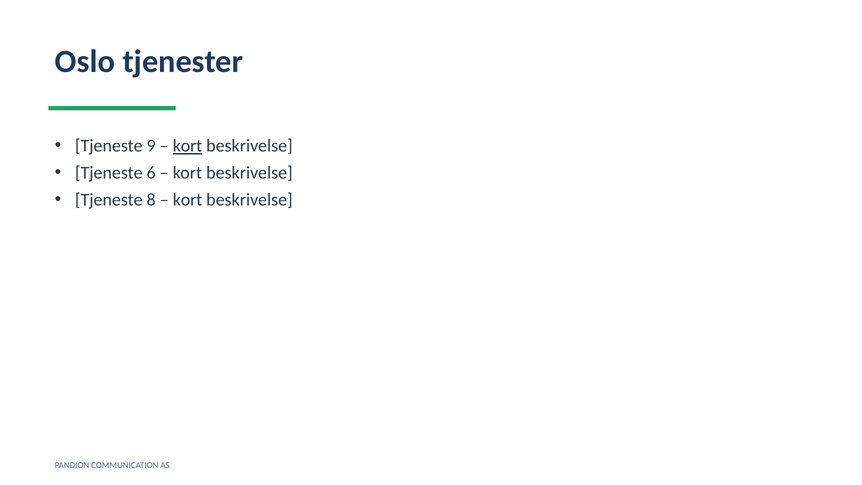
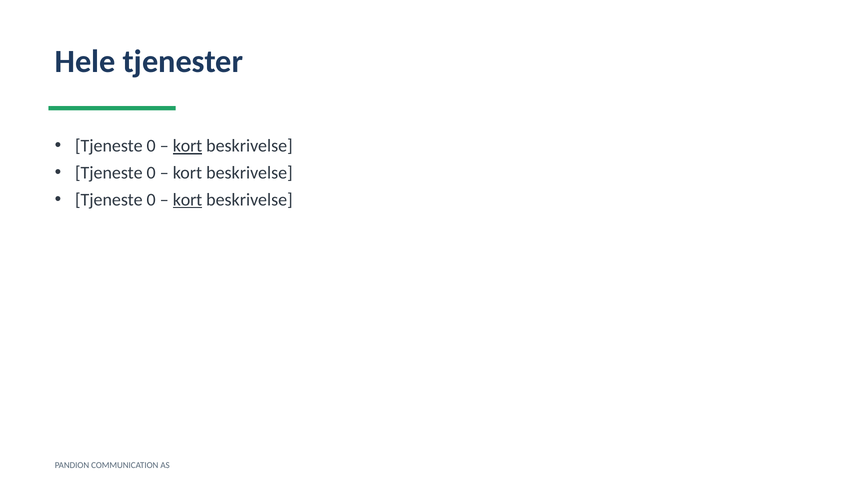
Oslo: Oslo -> Hele
9 at (151, 146): 9 -> 0
6 at (151, 173): 6 -> 0
8 at (151, 200): 8 -> 0
kort at (188, 200) underline: none -> present
